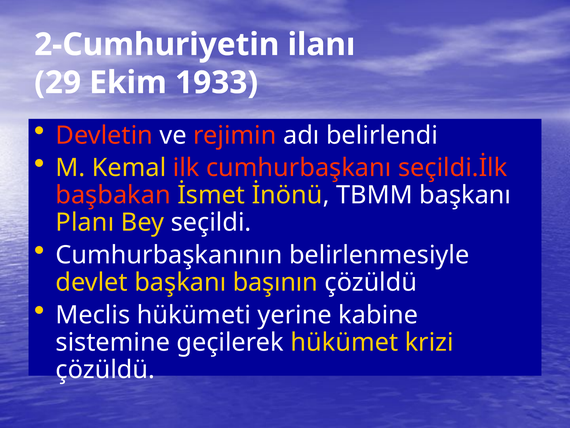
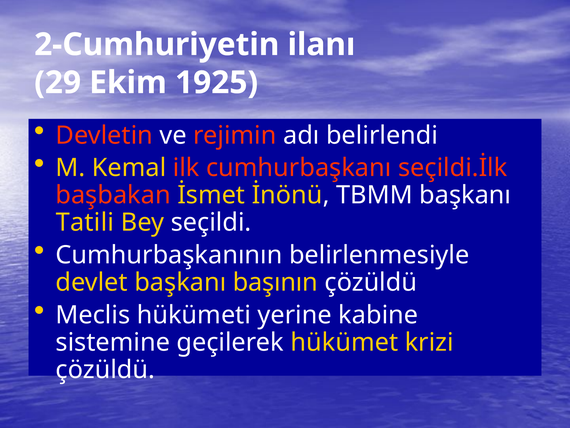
1933: 1933 -> 1925
Planı: Planı -> Tatili
